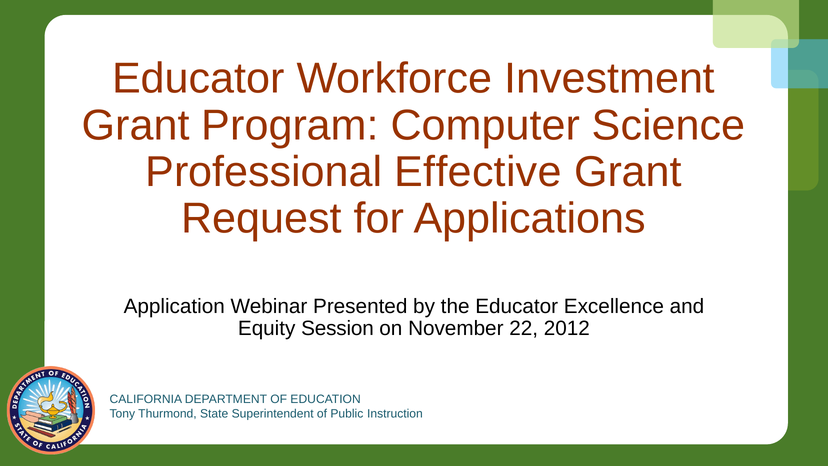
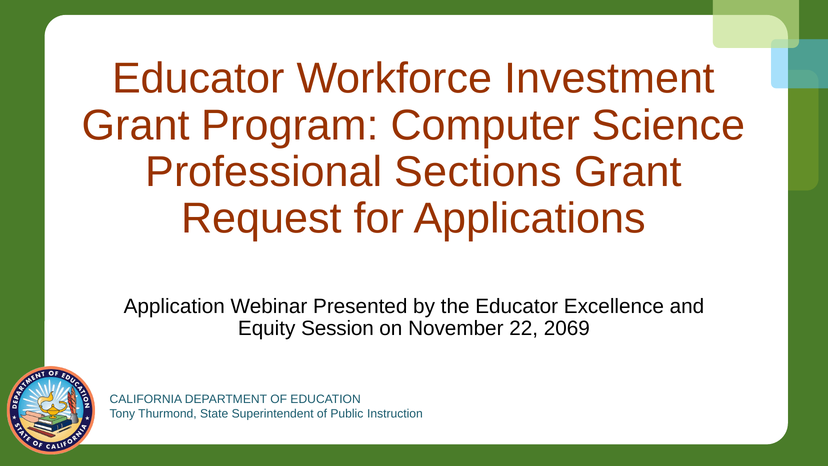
Effective: Effective -> Sections
2012: 2012 -> 2069
